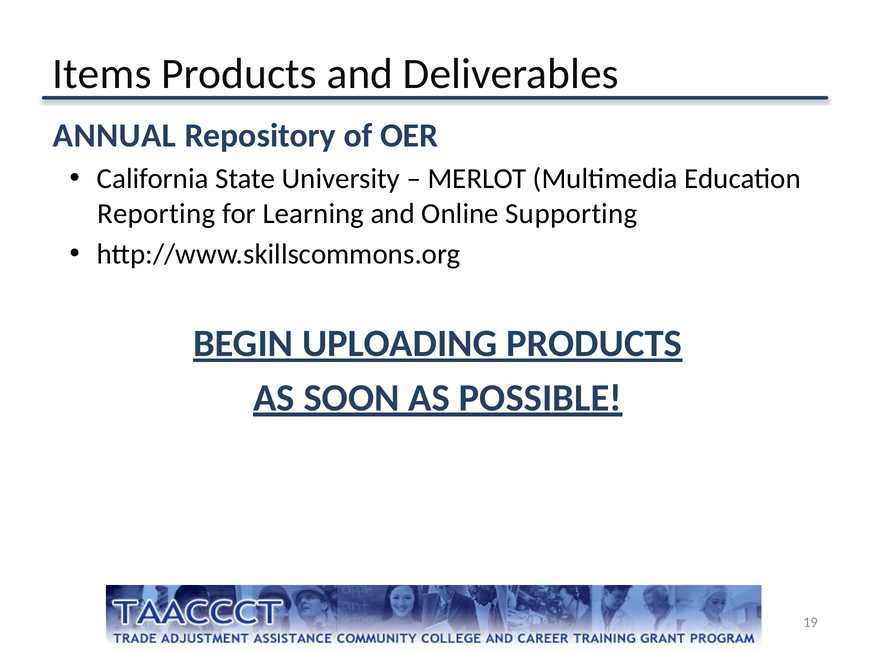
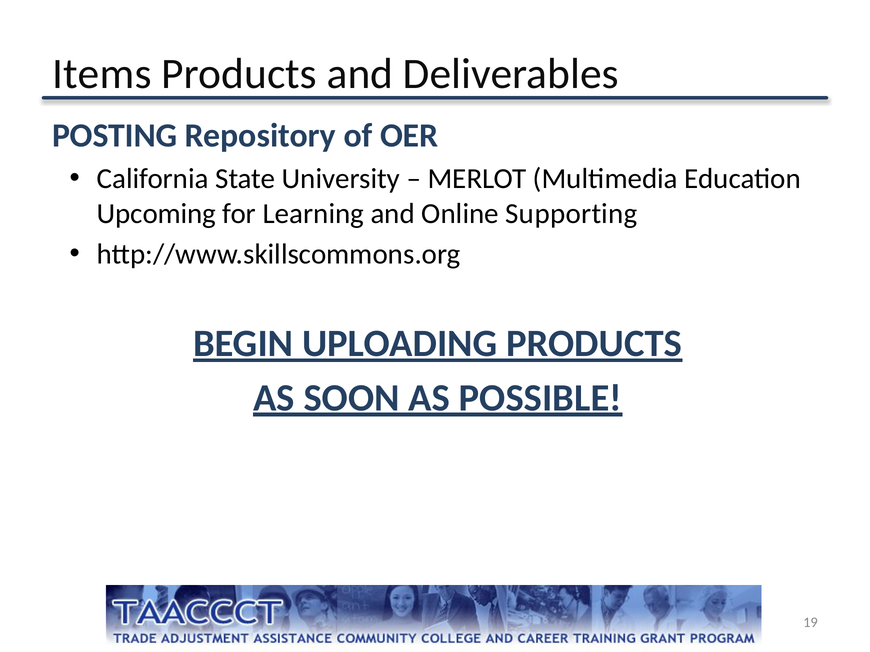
ANNUAL: ANNUAL -> POSTING
Reporting: Reporting -> Upcoming
